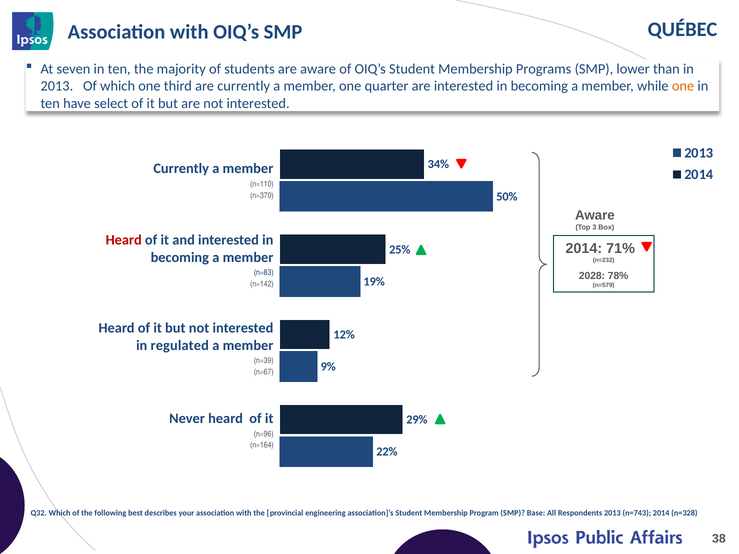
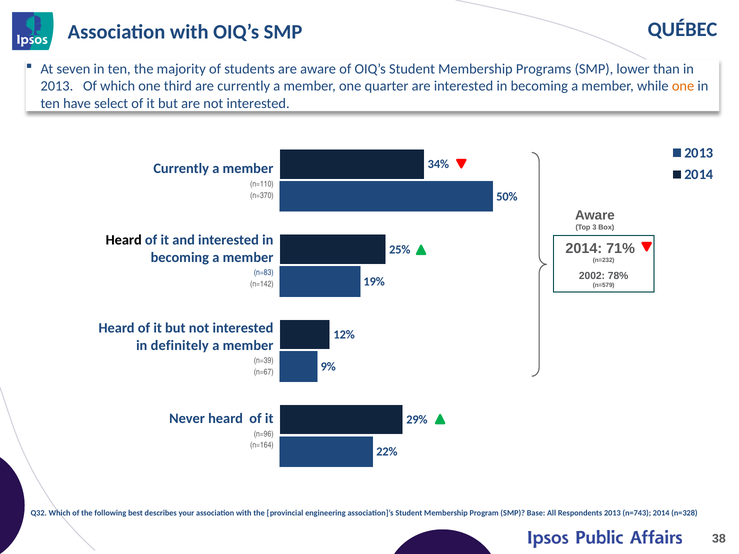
Heard at (124, 240) colour: red -> black
2028: 2028 -> 2002
regulated: regulated -> definitely
